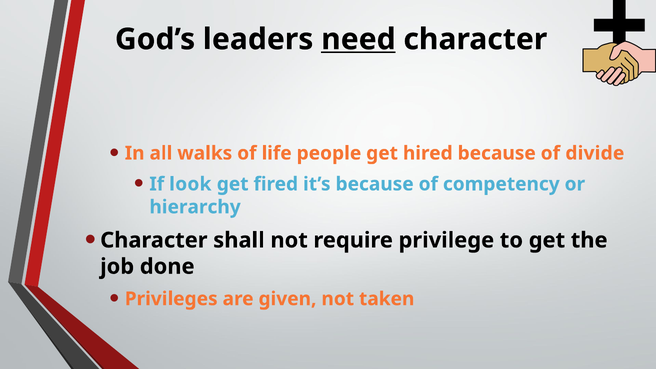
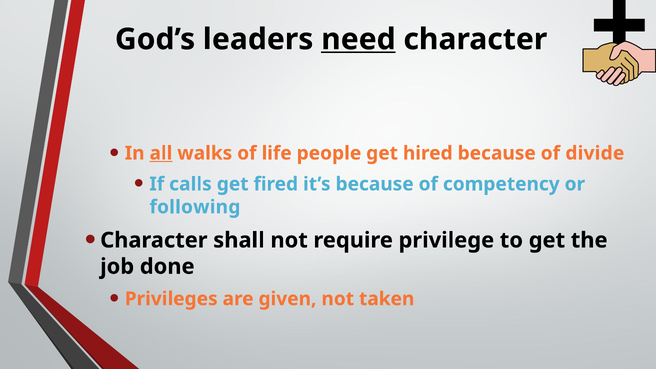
all underline: none -> present
look: look -> calls
hierarchy: hierarchy -> following
